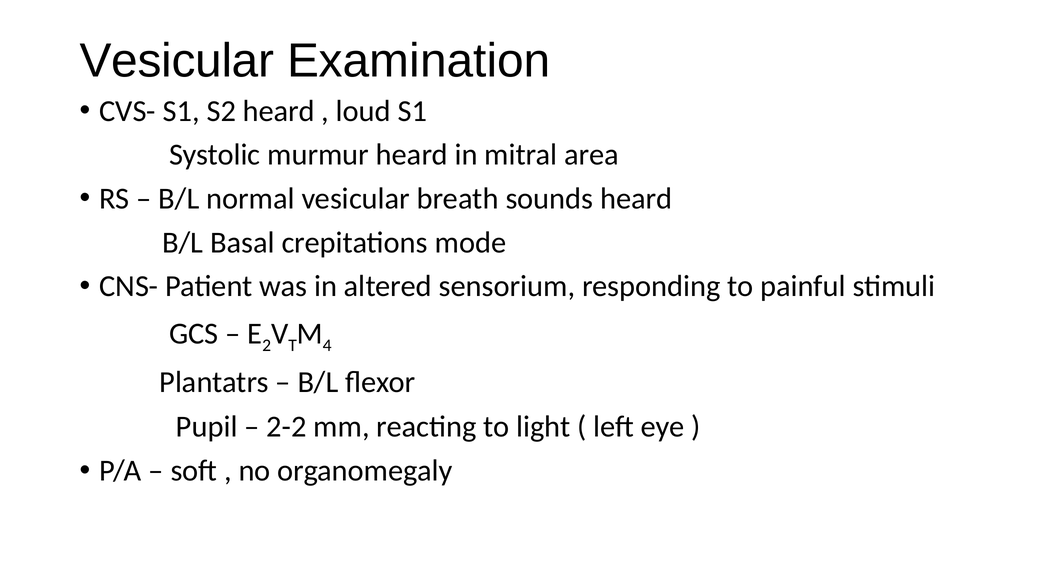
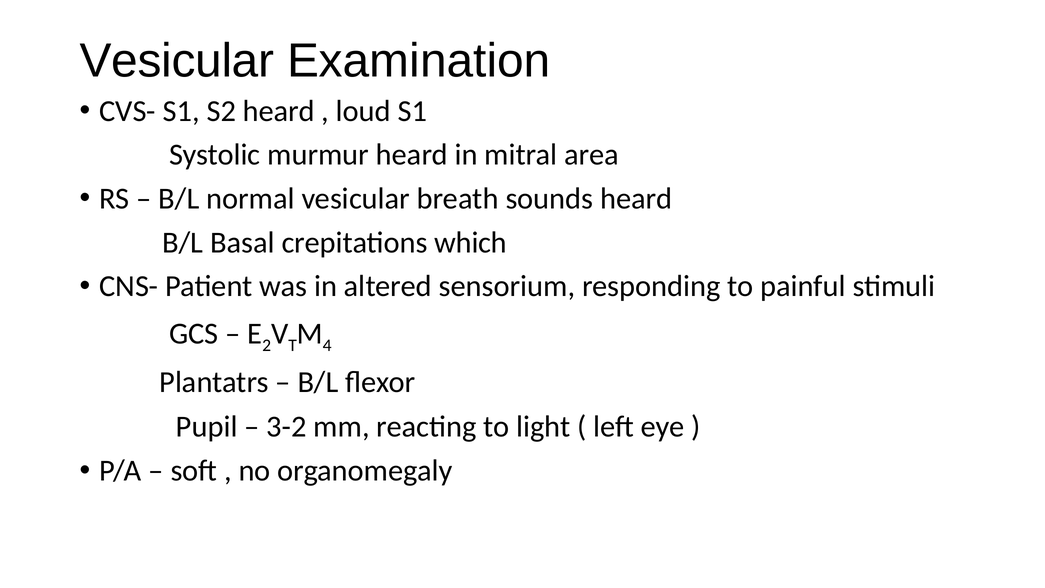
mode: mode -> which
2-2: 2-2 -> 3-2
